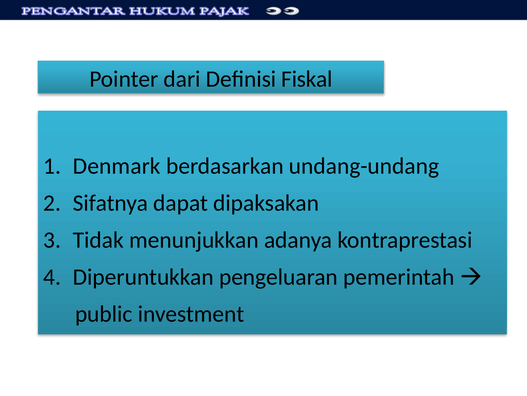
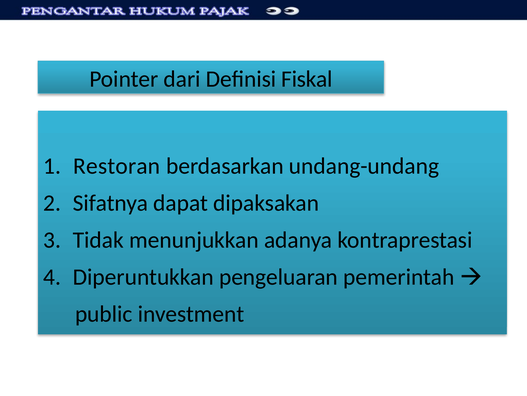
Denmark: Denmark -> Restoran
